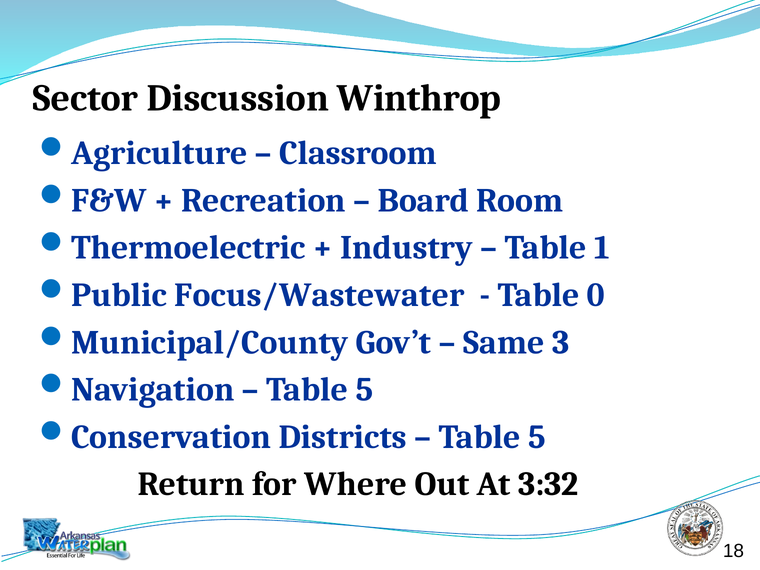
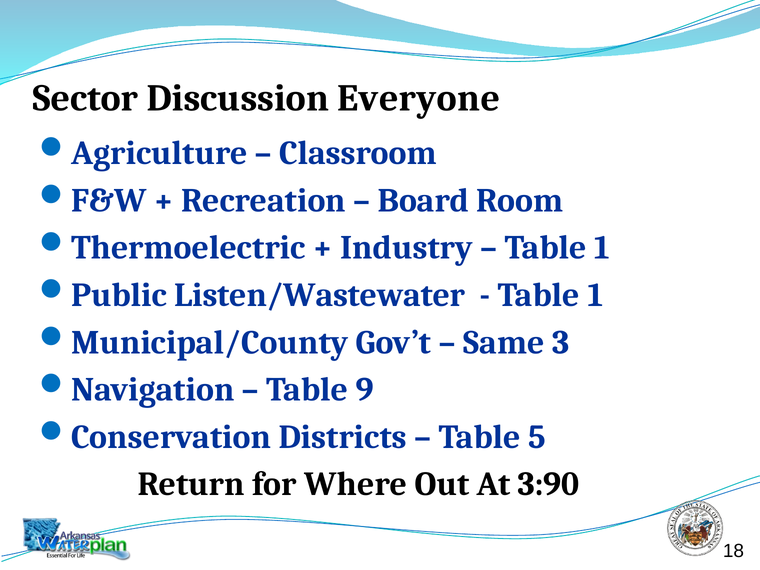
Winthrop: Winthrop -> Everyone
Focus/Wastewater: Focus/Wastewater -> Listen/Wastewater
0 at (596, 295): 0 -> 1
5 at (365, 390): 5 -> 9
3:32: 3:32 -> 3:90
